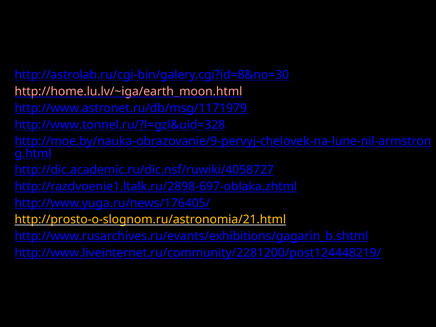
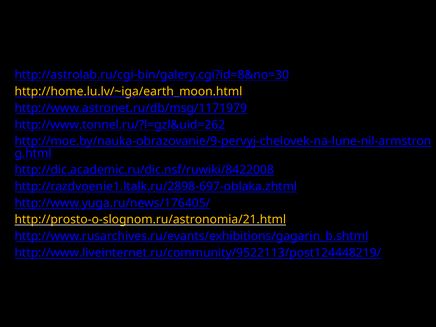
http://home.lu.lv/~iga/earth_moon.html colour: pink -> yellow
http://www.tonnel.ru/?l=gzl&uid=328: http://www.tonnel.ru/?l=gzl&uid=328 -> http://www.tonnel.ru/?l=gzl&uid=262
http://dic.academic.ru/dic.nsf/ruwiki/4058727: http://dic.academic.ru/dic.nsf/ruwiki/4058727 -> http://dic.academic.ru/dic.nsf/ruwiki/8422008
http://www.liveinternet.ru/community/2281200/post124448219/: http://www.liveinternet.ru/community/2281200/post124448219/ -> http://www.liveinternet.ru/community/9522113/post124448219/
